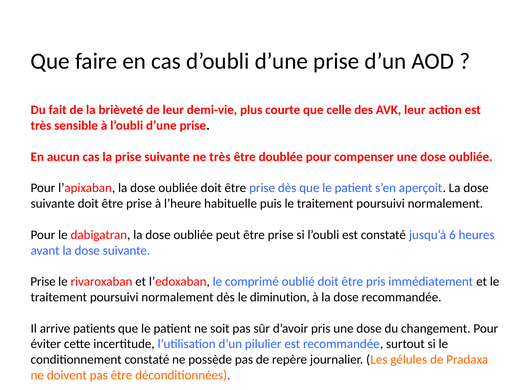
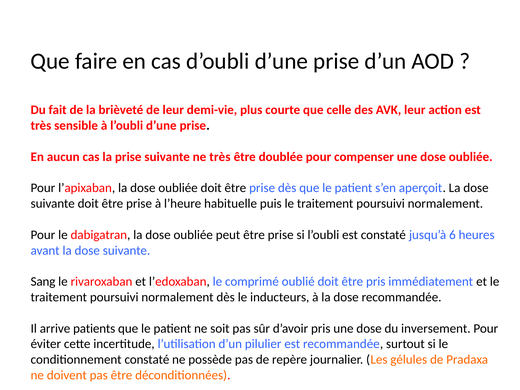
Prise at (43, 282): Prise -> Sang
diminution: diminution -> inducteurs
changement: changement -> inversement
